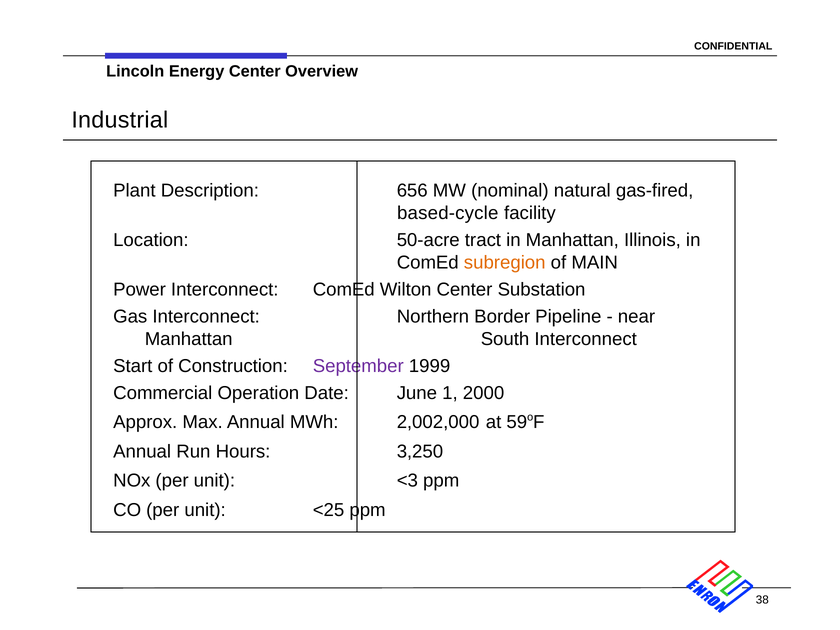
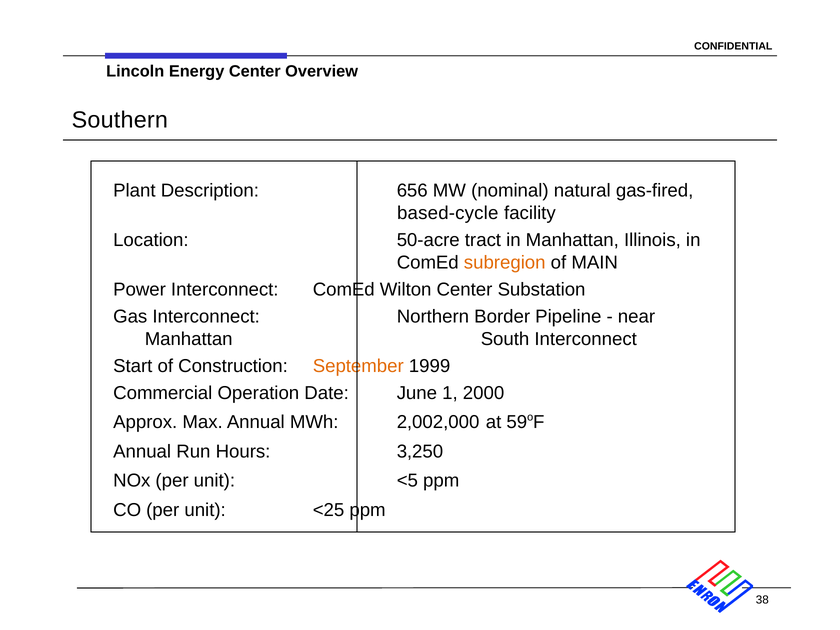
Industrial: Industrial -> Southern
September colour: purple -> orange
<3: <3 -> <5
